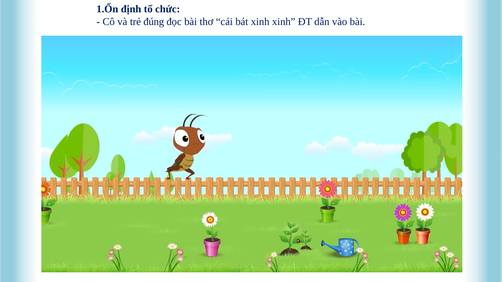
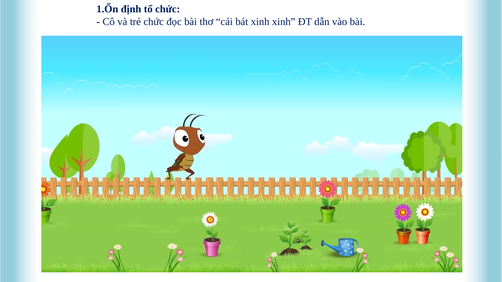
trẻ đúng: đúng -> chức
